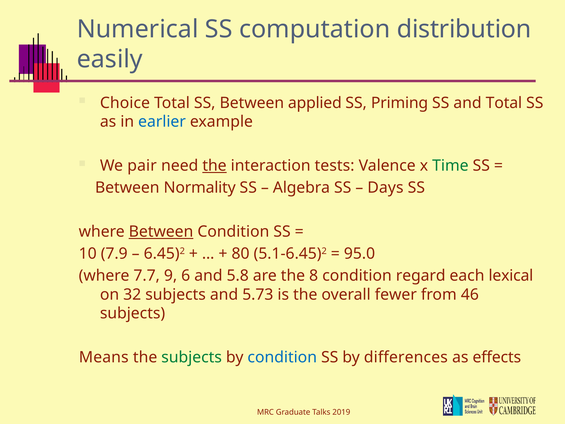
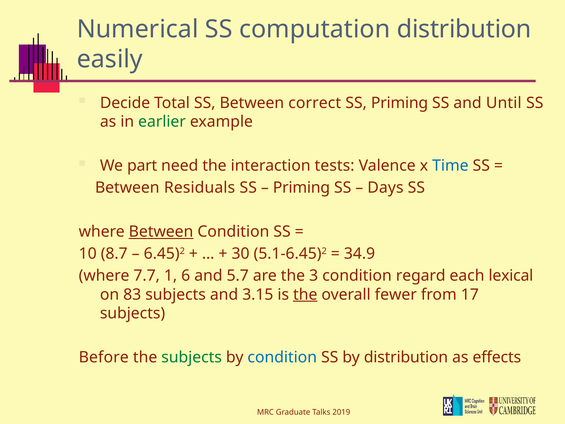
Choice: Choice -> Decide
applied: applied -> correct
and Total: Total -> Until
earlier colour: blue -> green
pair: pair -> part
the at (214, 166) underline: present -> none
Time colour: green -> blue
Normality: Normality -> Residuals
Algebra at (301, 188): Algebra -> Priming
7.9: 7.9 -> 8.7
80: 80 -> 30
95.0: 95.0 -> 34.9
9: 9 -> 1
5.8: 5.8 -> 5.7
8: 8 -> 3
32: 32 -> 83
5.73: 5.73 -> 3.15
the at (305, 294) underline: none -> present
46: 46 -> 17
Means: Means -> Before
by differences: differences -> distribution
